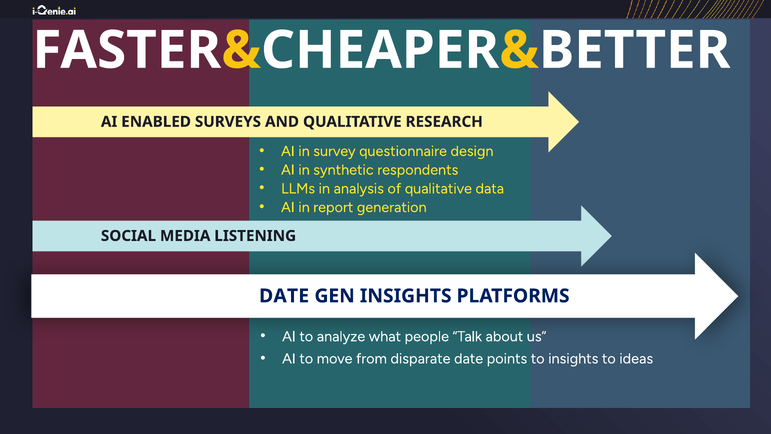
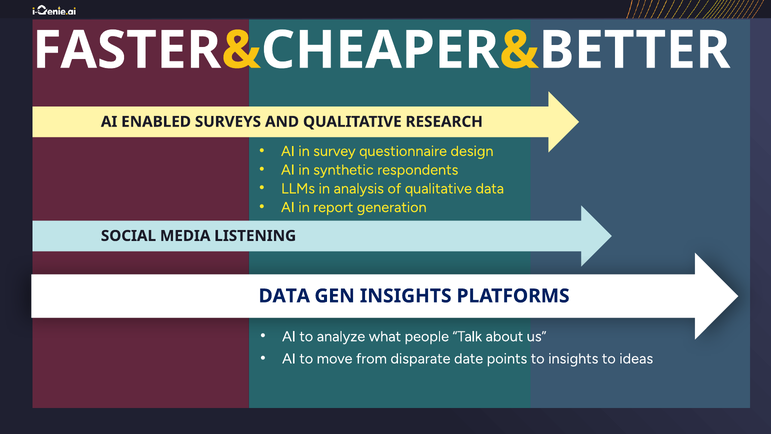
DATE at (284, 296): DATE -> DATA
